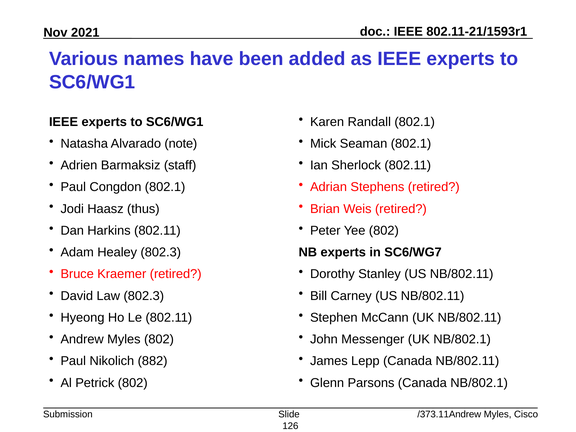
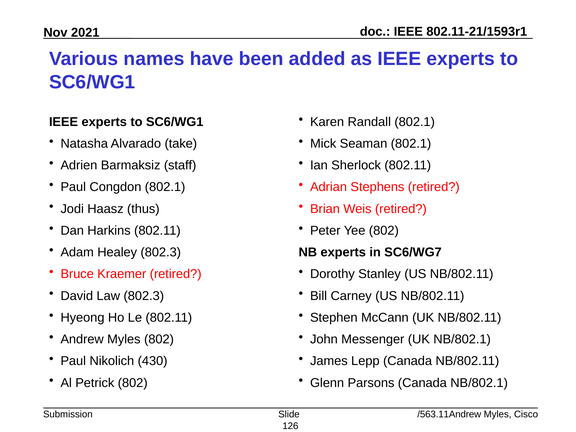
note: note -> take
882: 882 -> 430
/373.11Andrew: /373.11Andrew -> /563.11Andrew
